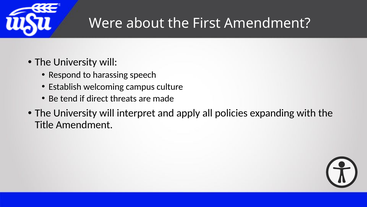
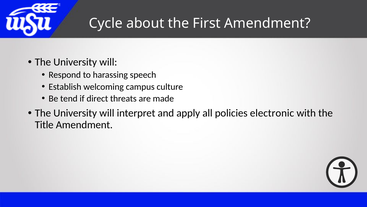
Were: Were -> Cycle
expanding: expanding -> electronic
